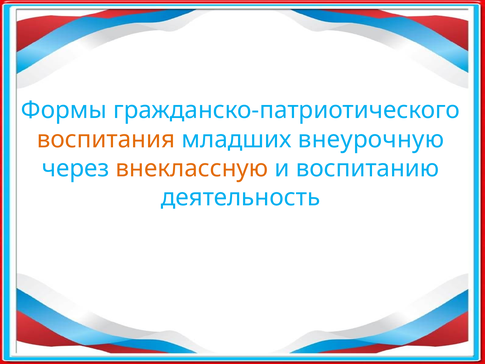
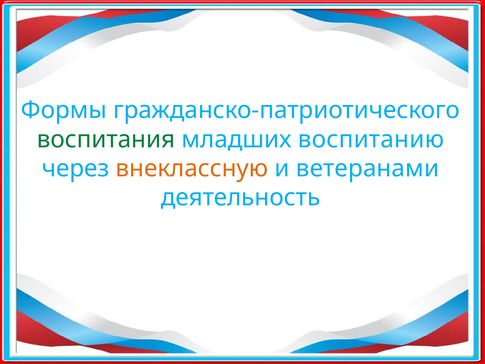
воспитания colour: orange -> green
внеурочную: внеурочную -> воспитанию
воспитанию: воспитанию -> ветеранами
